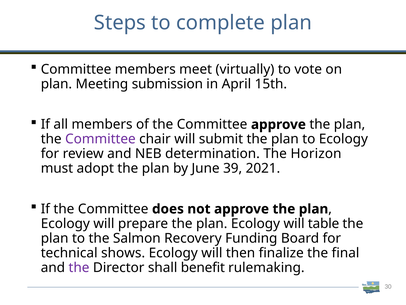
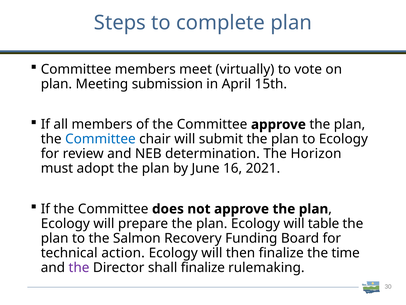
Committee at (100, 139) colour: purple -> blue
39: 39 -> 16
shows: shows -> action
final: final -> time
shall benefit: benefit -> finalize
